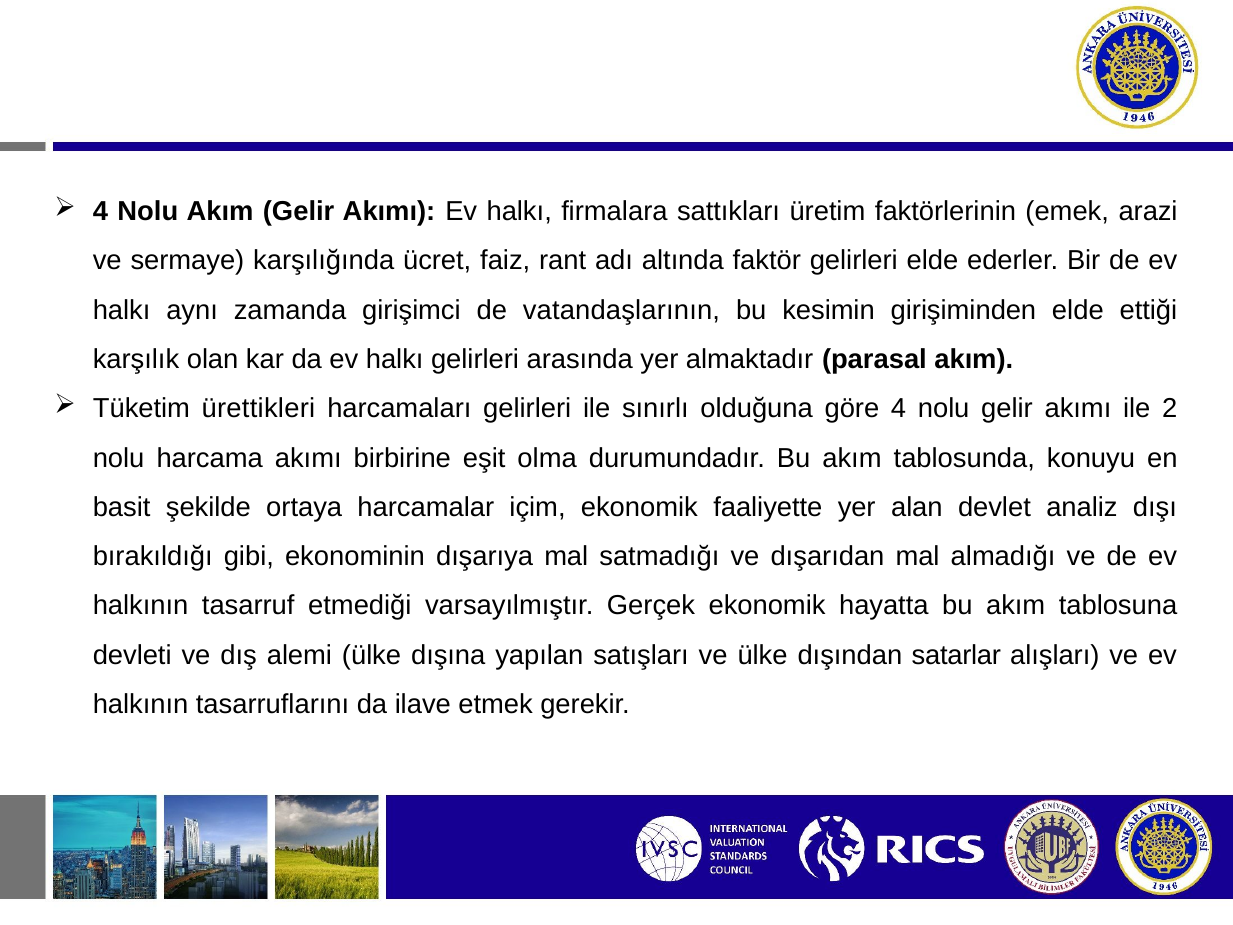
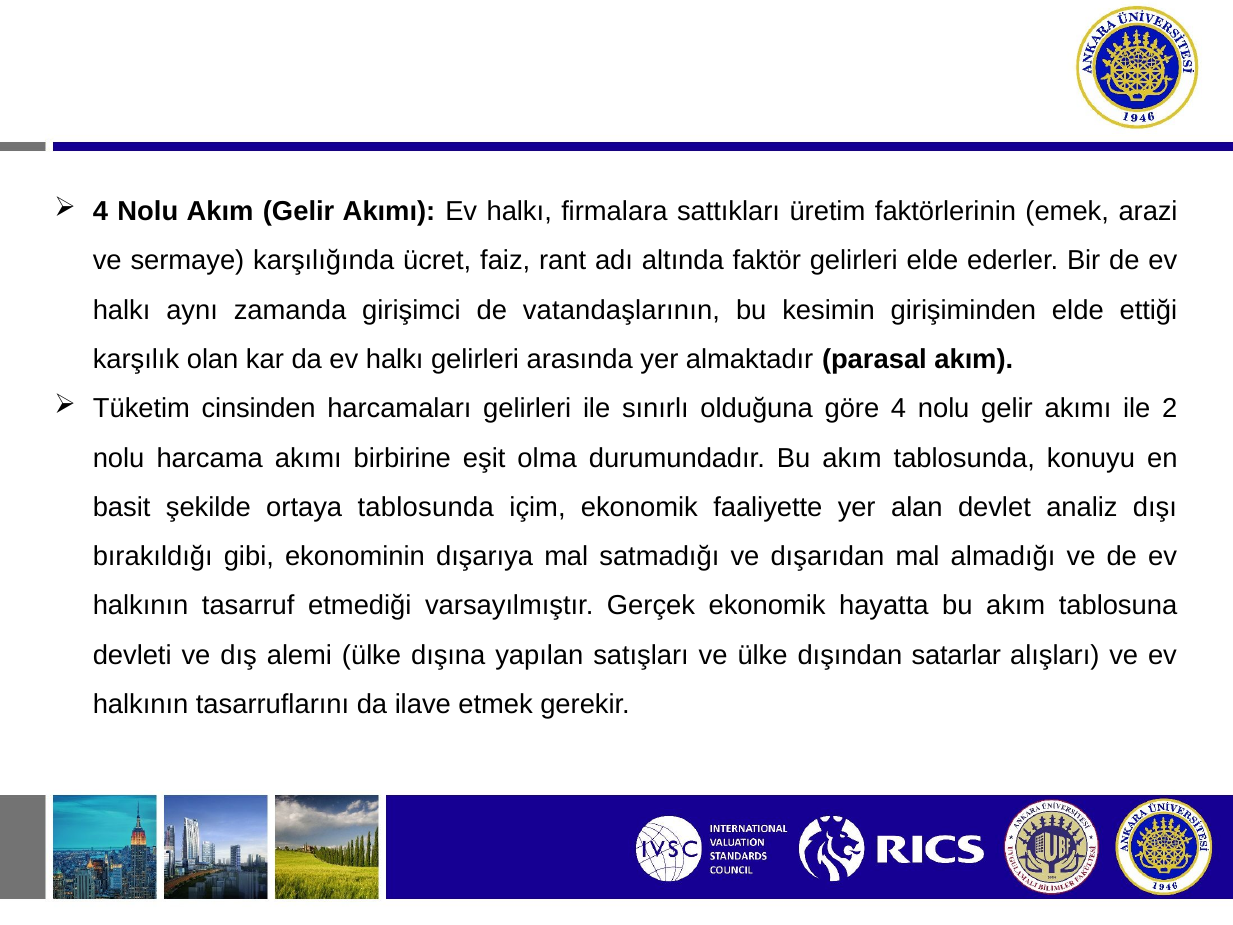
ürettikleri: ürettikleri -> cinsinden
ortaya harcamalar: harcamalar -> tablosunda
